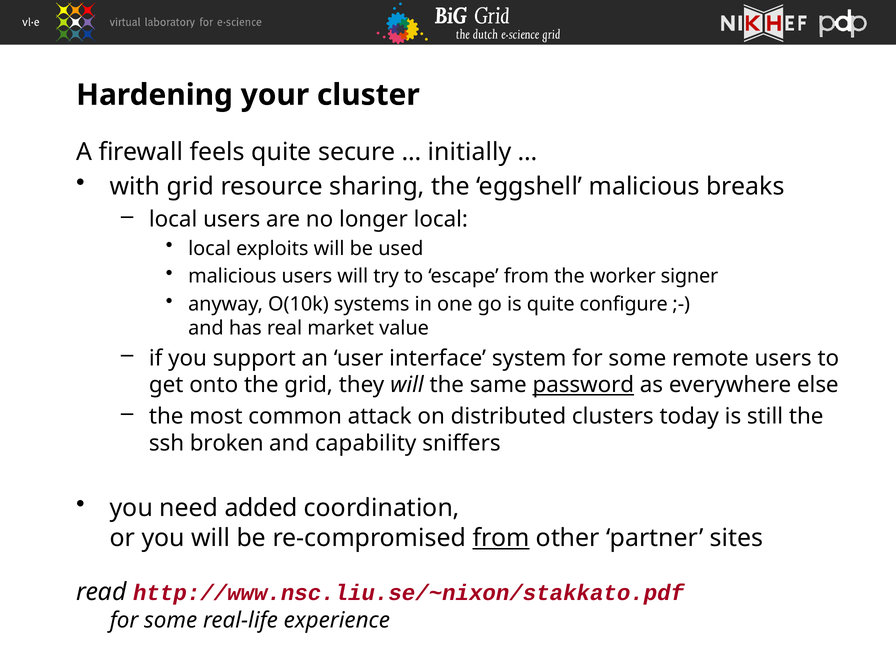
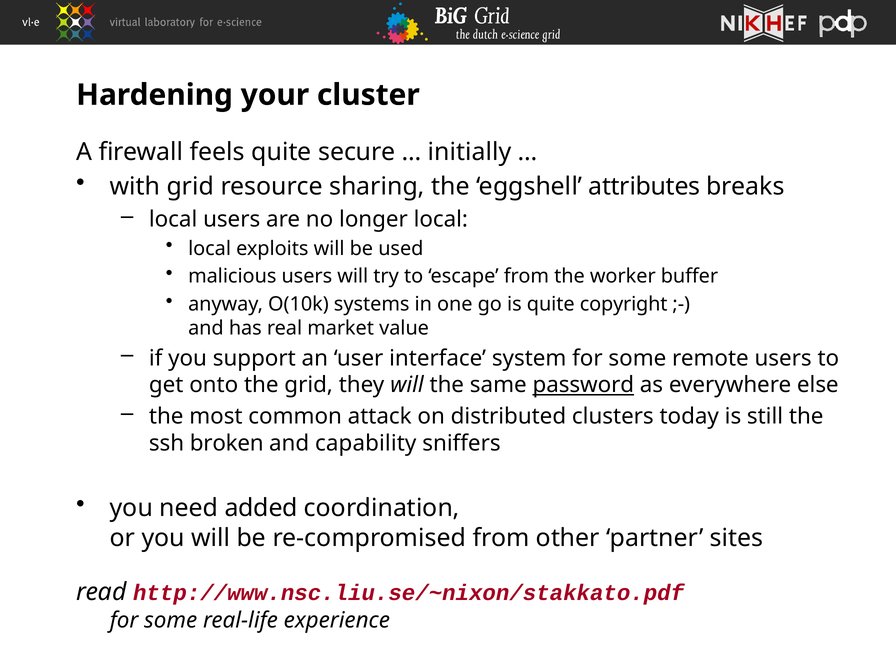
eggshell malicious: malicious -> attributes
signer: signer -> buffer
configure: configure -> copyright
from at (501, 538) underline: present -> none
